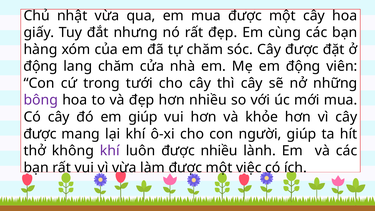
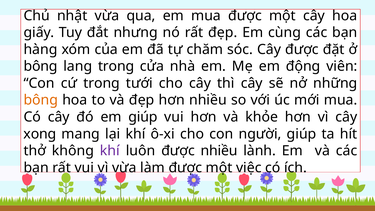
động at (41, 66): động -> bông
lang chăm: chăm -> trong
bông at (41, 100) colour: purple -> orange
được at (40, 134): được -> xong
